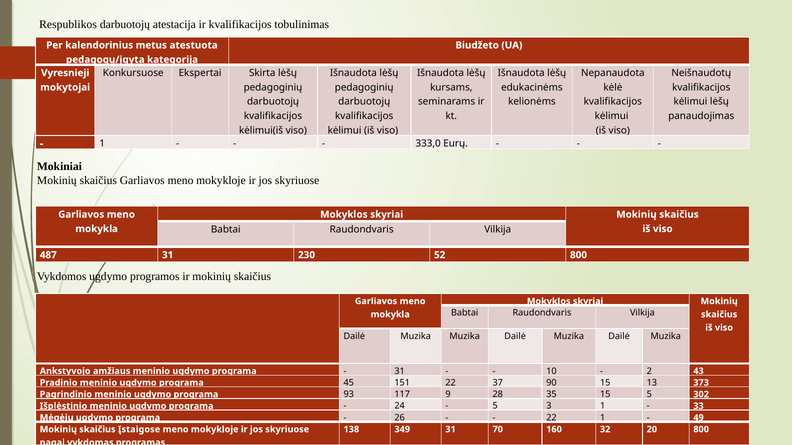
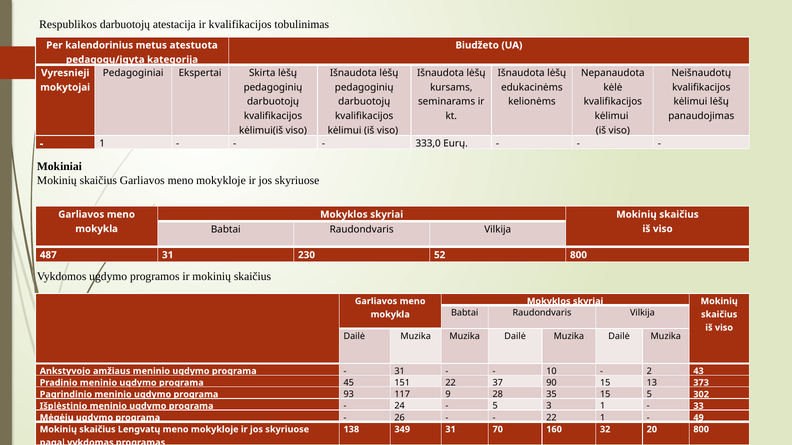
Konkursuose: Konkursuose -> Pedagoginiai
Įstaigose: Įstaigose -> Lengvatų
